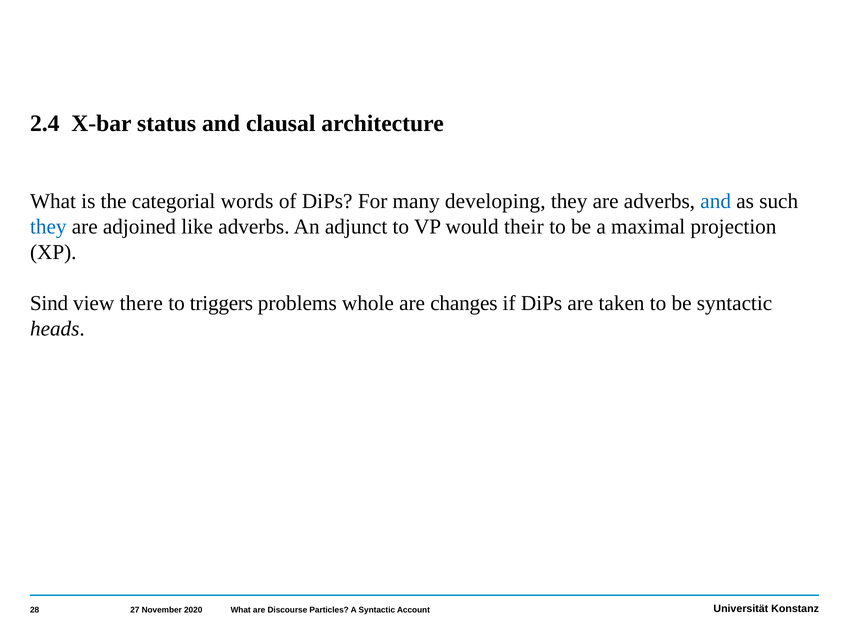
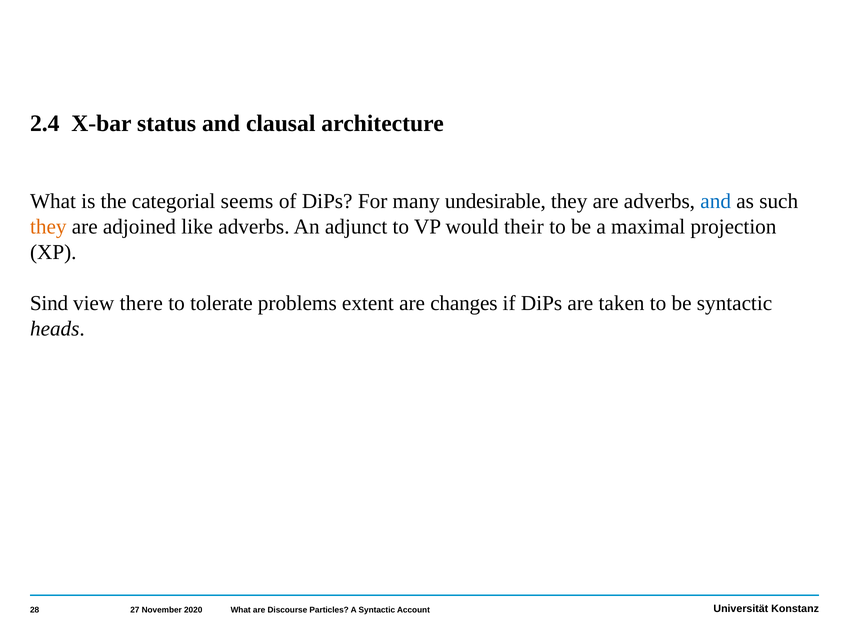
words: words -> seems
developing: developing -> undesirable
they at (48, 227) colour: blue -> orange
triggers: triggers -> tolerate
whole: whole -> extent
